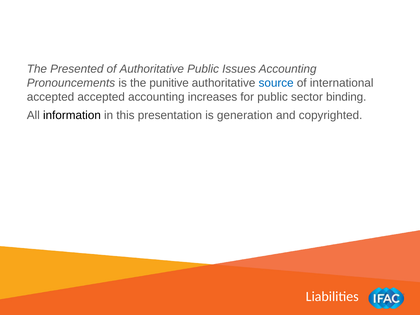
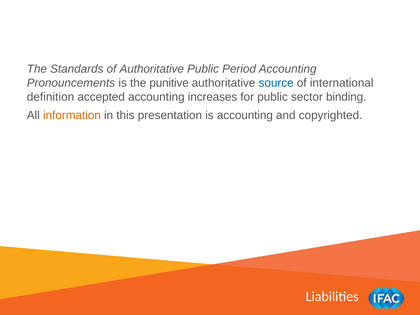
Presented: Presented -> Standards
Issues: Issues -> Period
accepted at (51, 97): accepted -> definition
information colour: black -> orange
is generation: generation -> accounting
